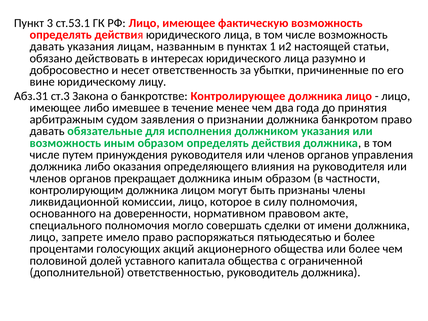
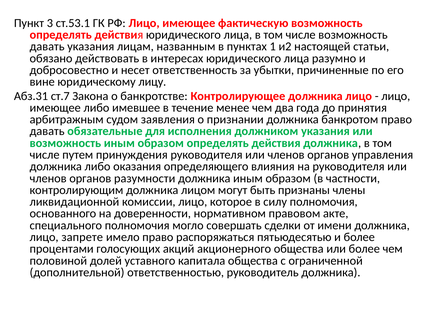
ст.3: ст.3 -> ст.7
прекращает: прекращает -> разумности
